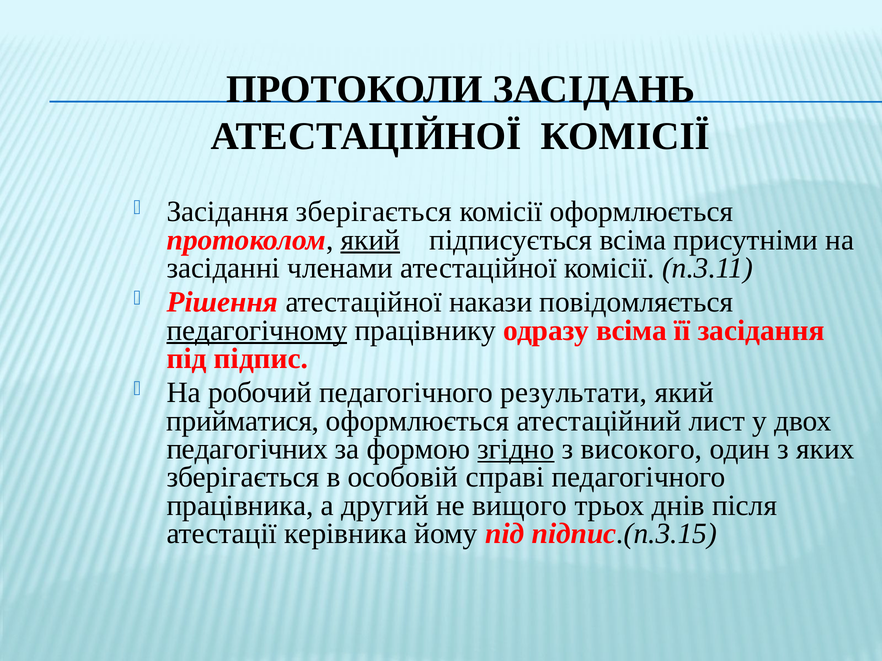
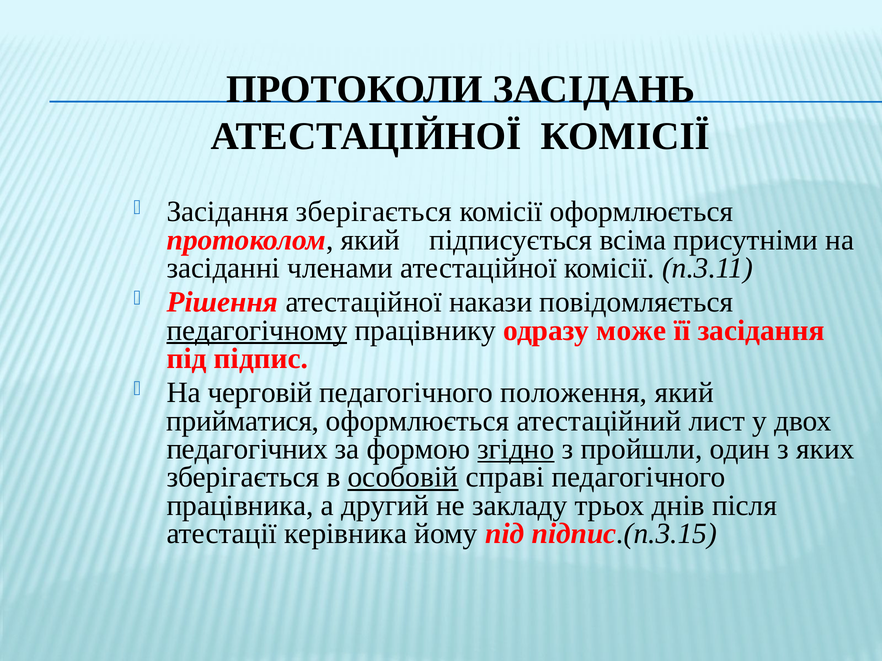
який at (370, 240) underline: present -> none
одразу всіма: всіма -> може
робочий: робочий -> черговій
результати: результати -> положення
високого: високого -> пройшли
особовій underline: none -> present
вищого: вищого -> закладу
